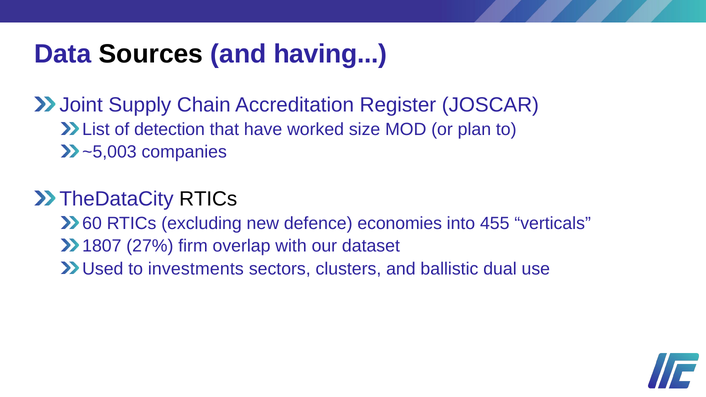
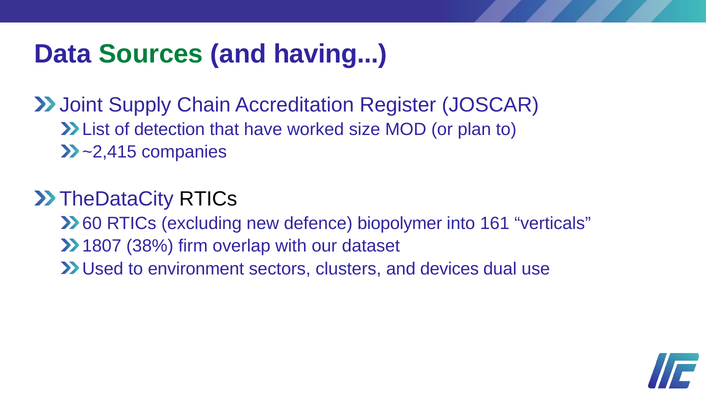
Sources colour: black -> green
~5,003: ~5,003 -> ~2,415
economies: economies -> biopolymer
455: 455 -> 161
27%: 27% -> 38%
investments: investments -> environment
ballistic: ballistic -> devices
